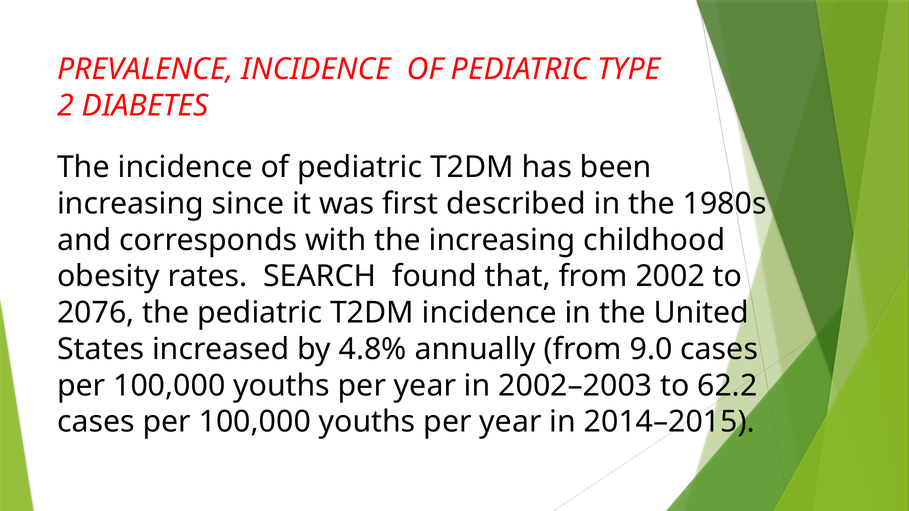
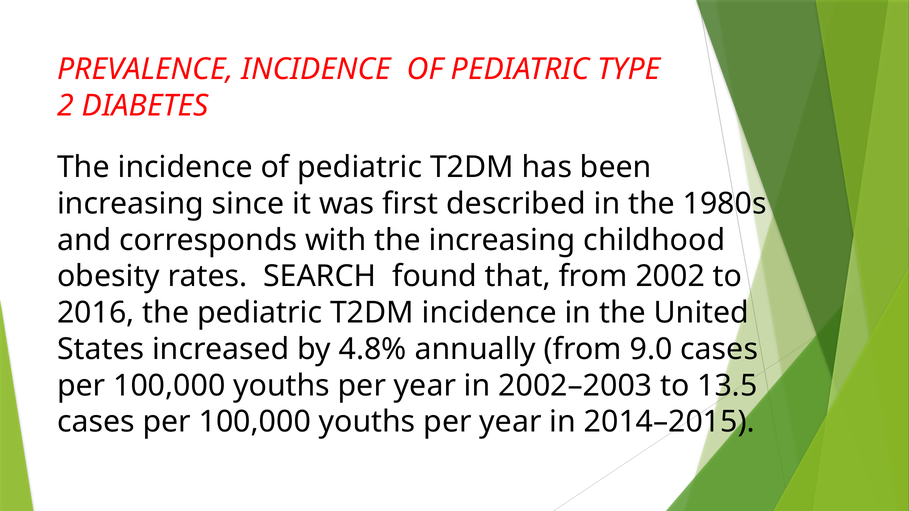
2076: 2076 -> 2016
62.2: 62.2 -> 13.5
